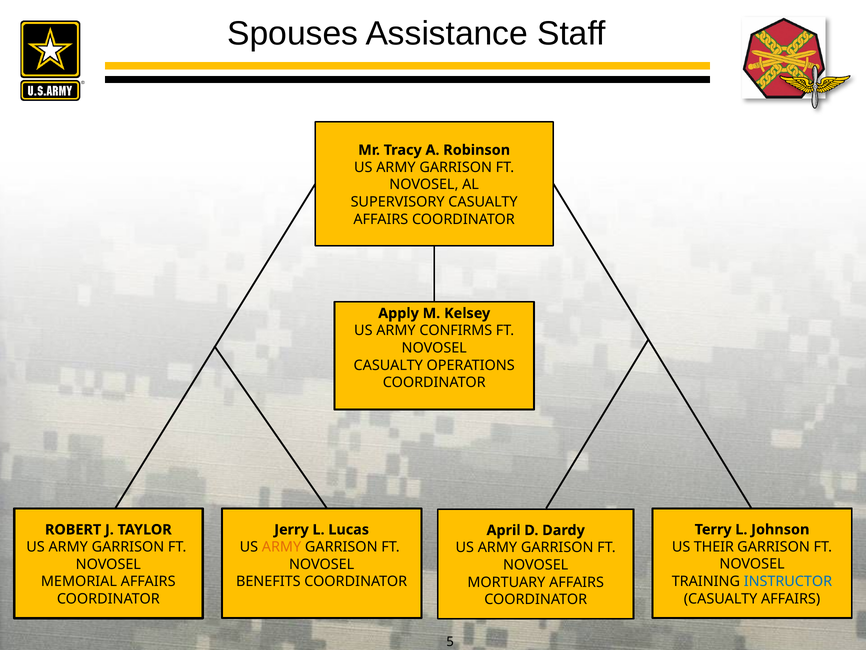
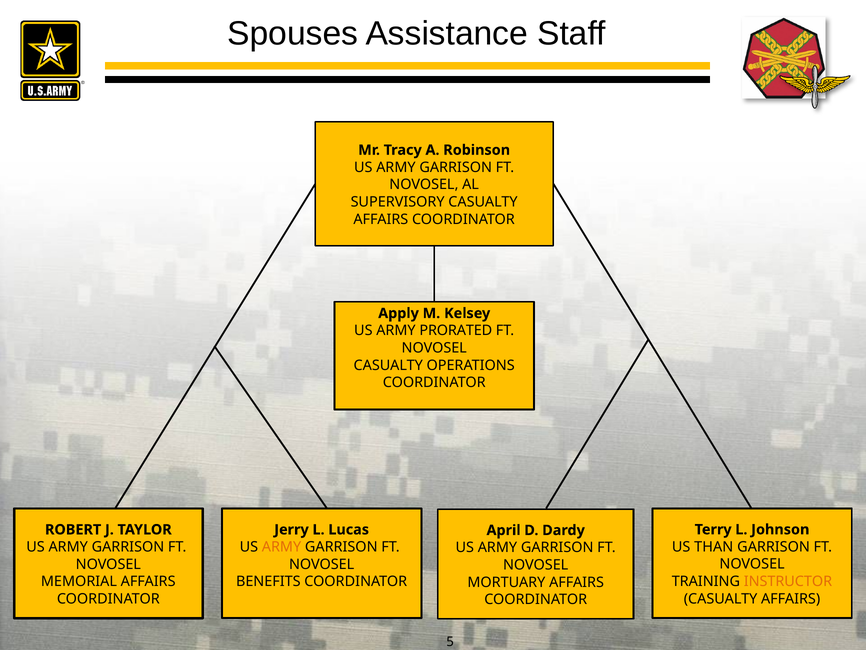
CONFIRMS: CONFIRMS -> PRORATED
THEIR: THEIR -> THAN
INSTRUCTOR colour: blue -> orange
